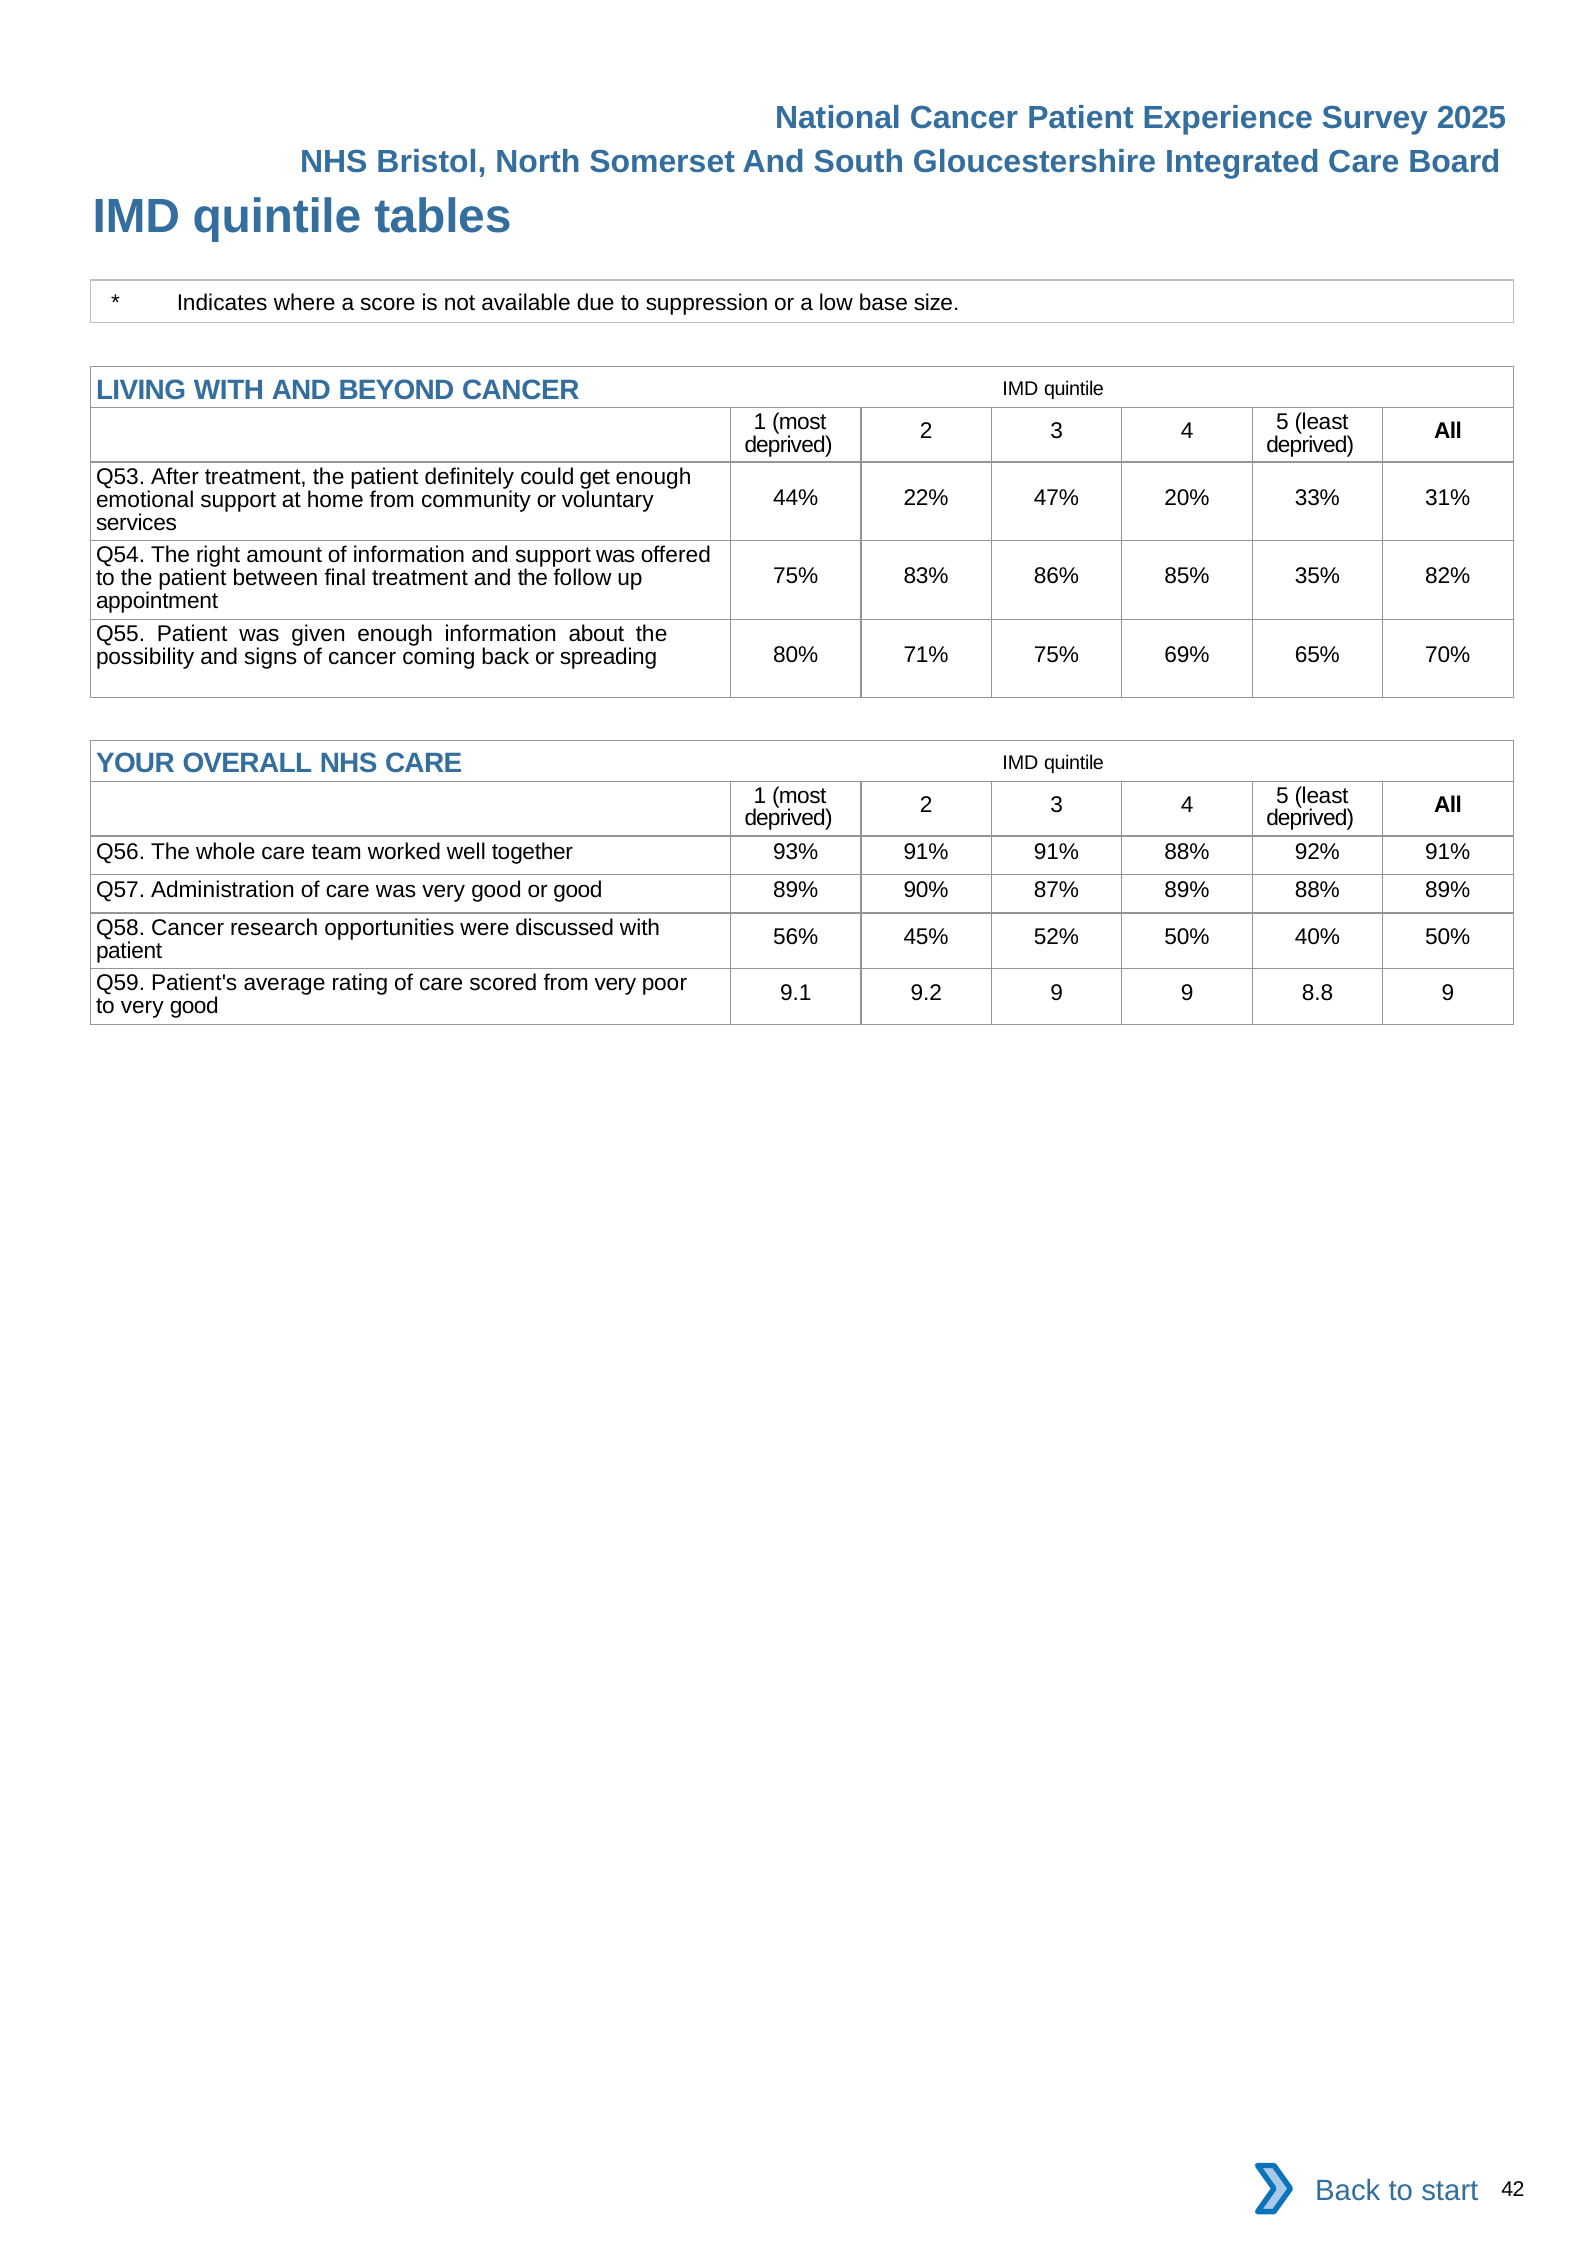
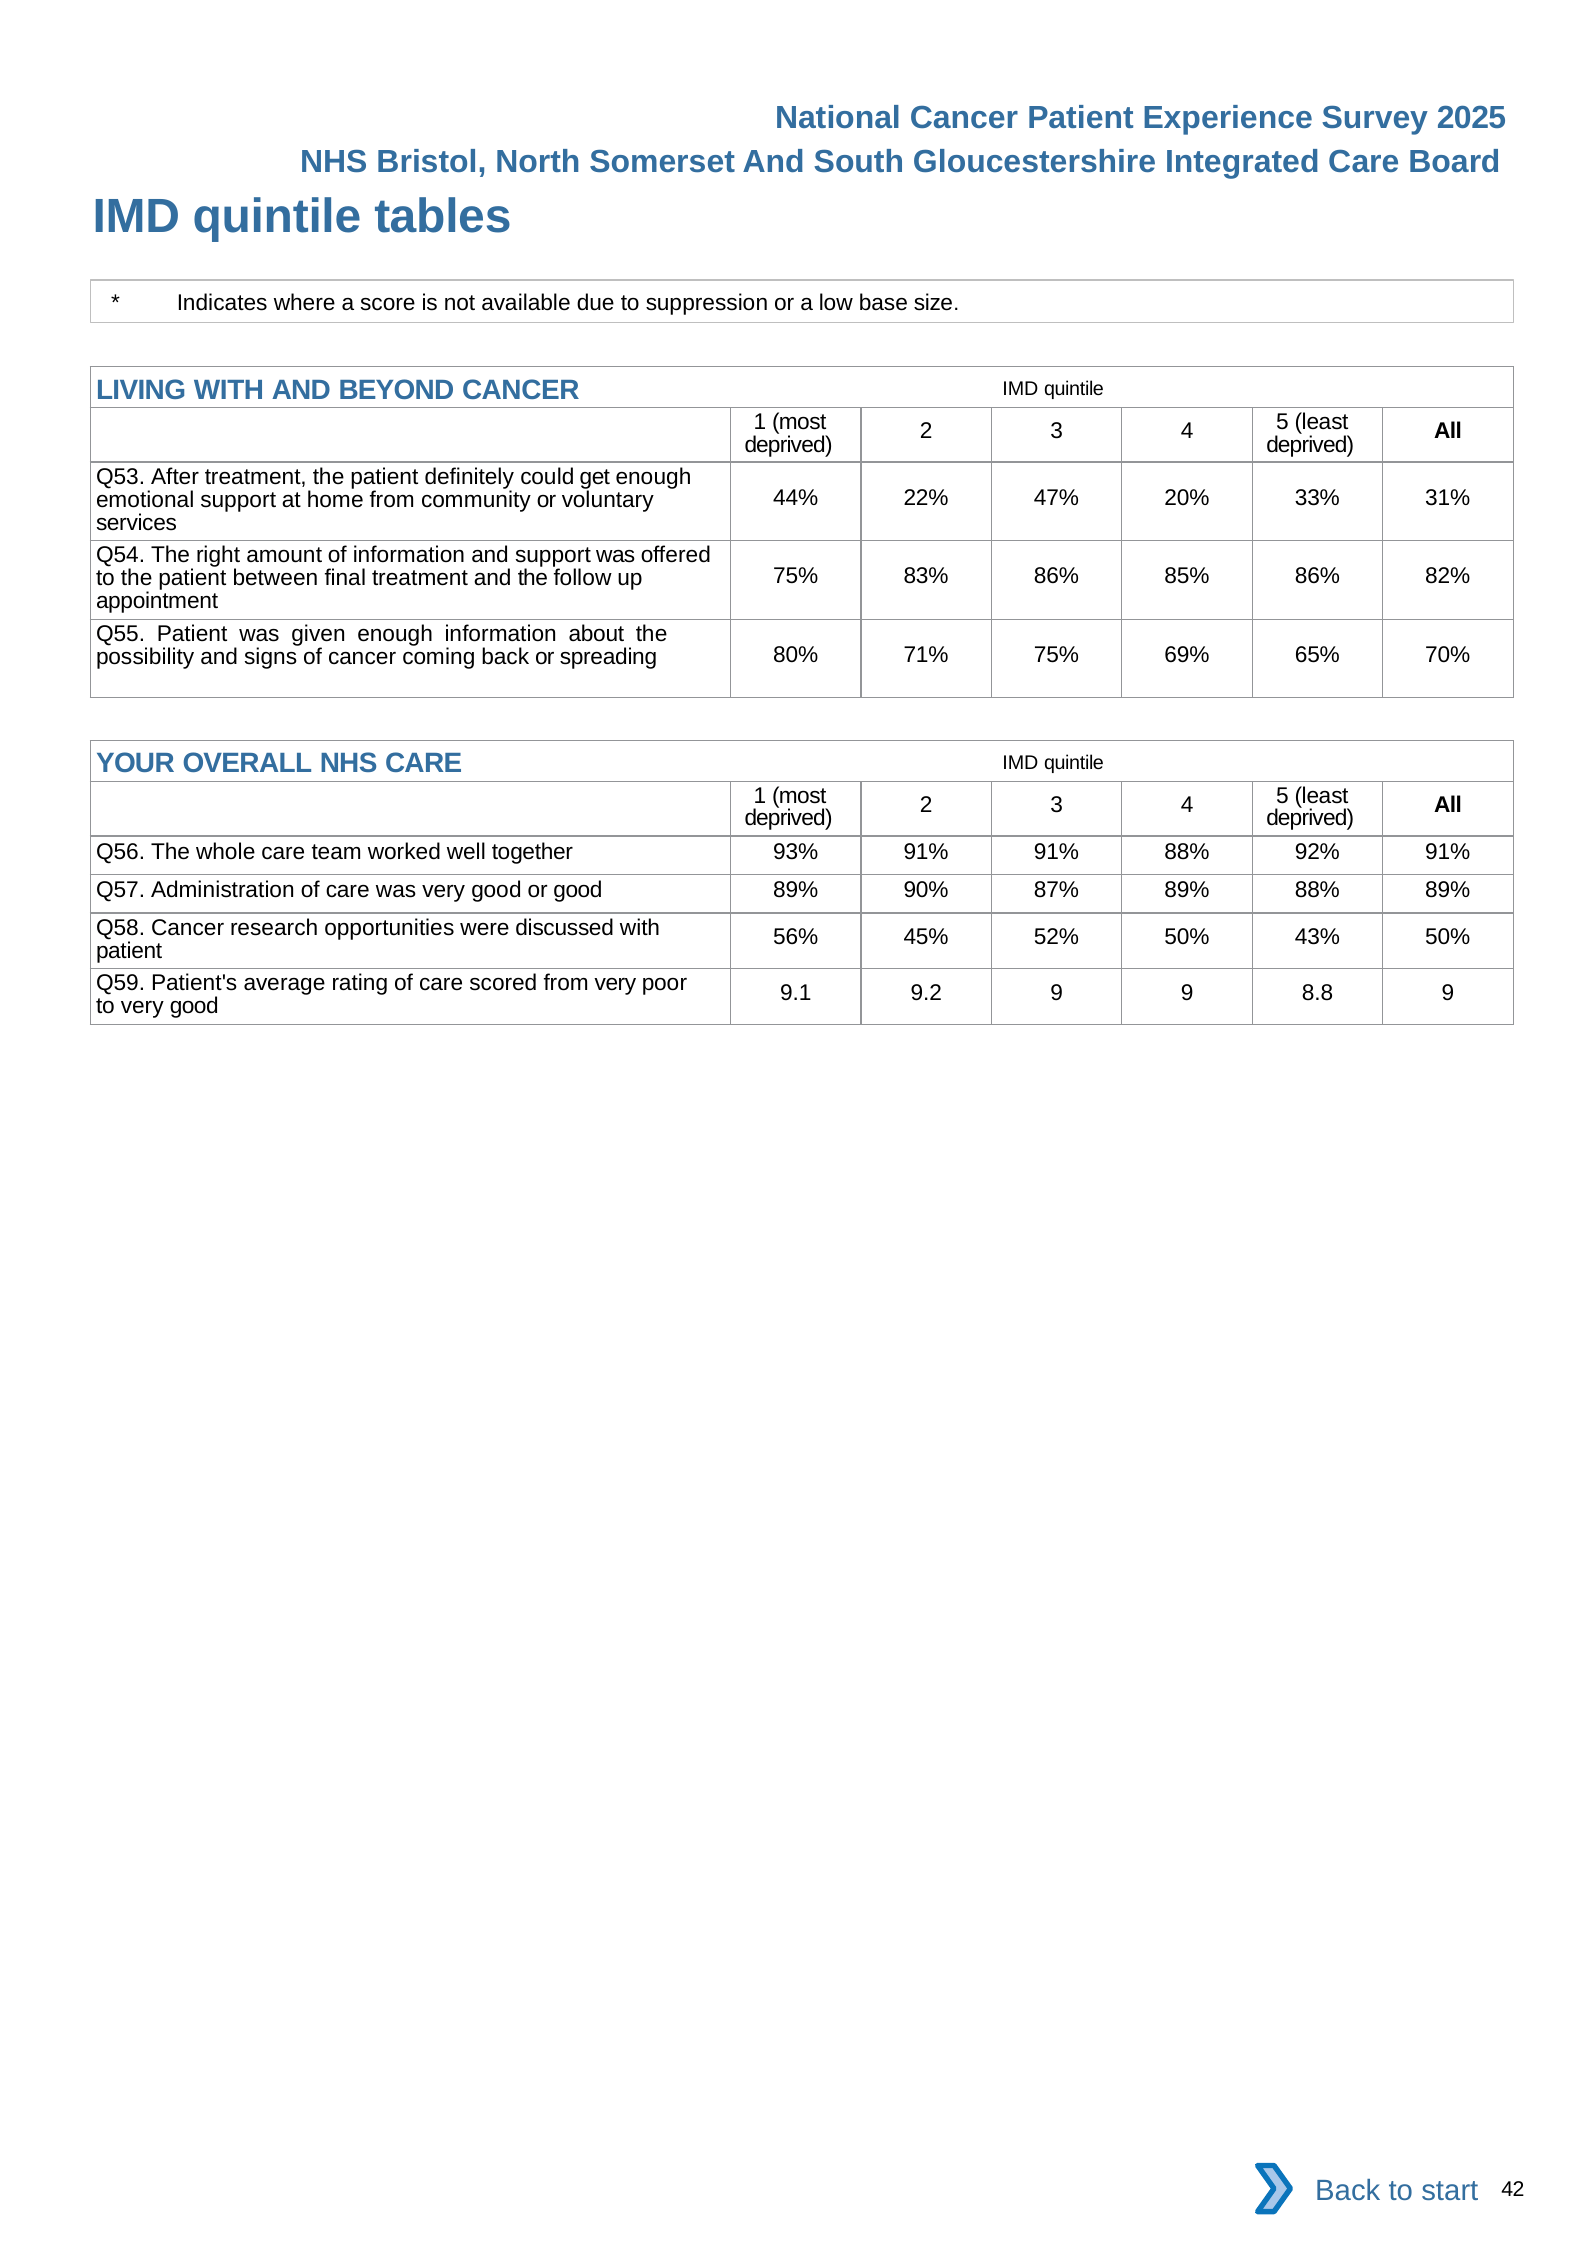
85% 35%: 35% -> 86%
40%: 40% -> 43%
